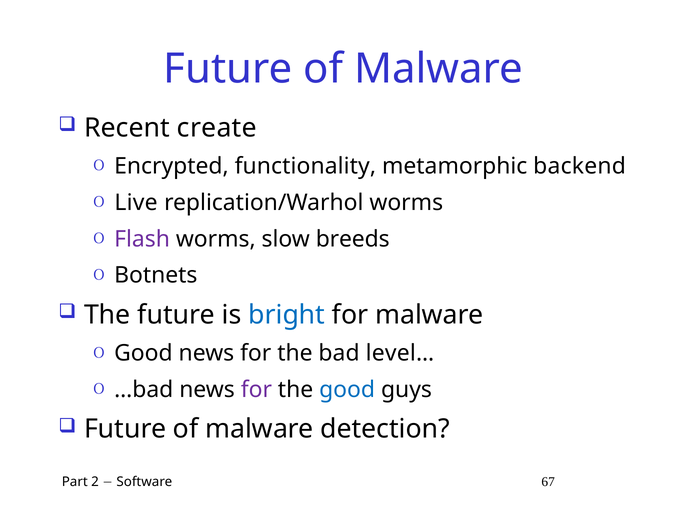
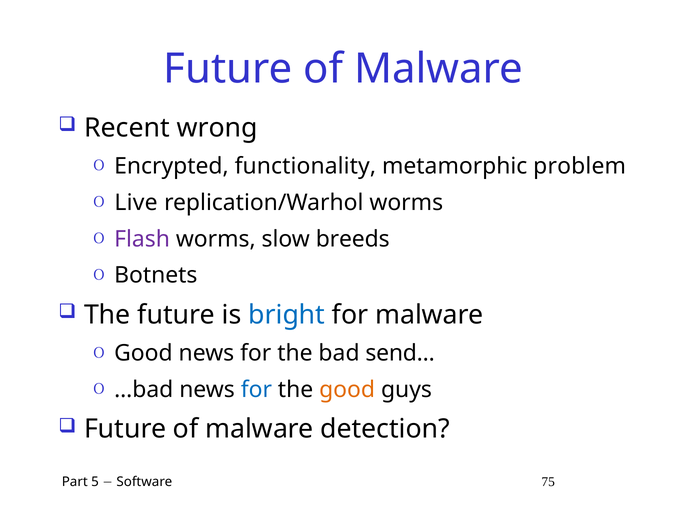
create: create -> wrong
backend: backend -> problem
level…: level… -> send…
for at (256, 390) colour: purple -> blue
good at (347, 390) colour: blue -> orange
2: 2 -> 5
67: 67 -> 75
